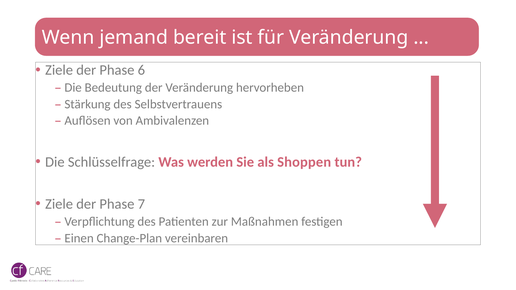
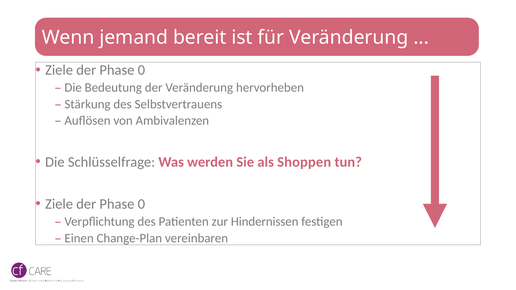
6 at (141, 70): 6 -> 0
7 at (141, 204): 7 -> 0
Maßnahmen: Maßnahmen -> Hindernissen
